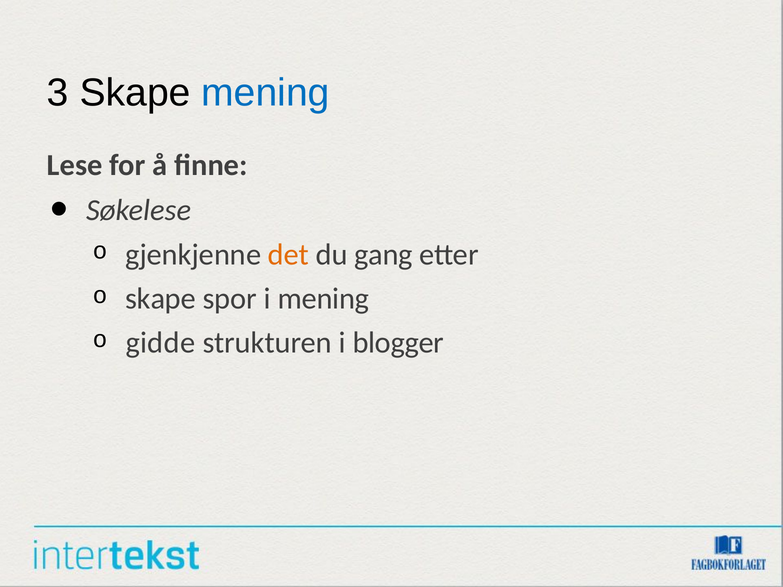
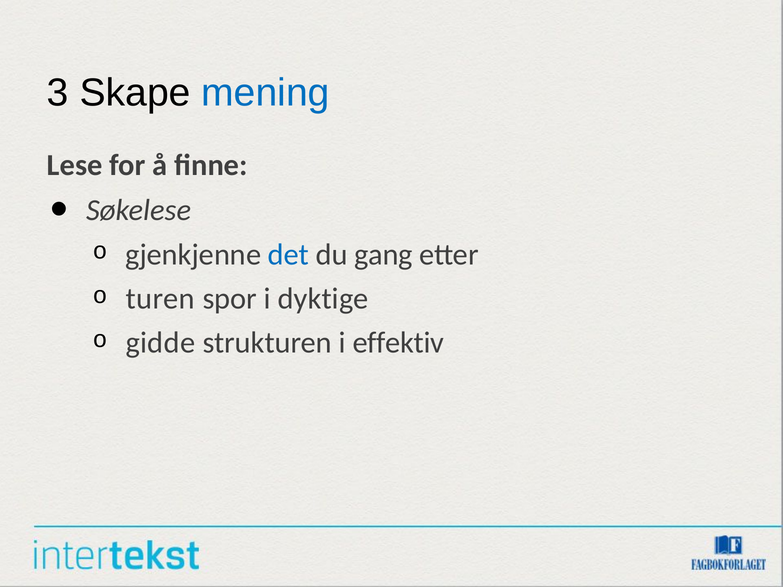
det colour: orange -> blue
skape at (161, 299): skape -> turen
i mening: mening -> dyktige
blogger: blogger -> effektiv
